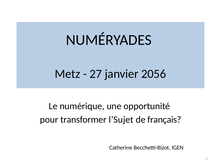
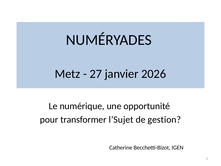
2056: 2056 -> 2026
français: français -> gestion
